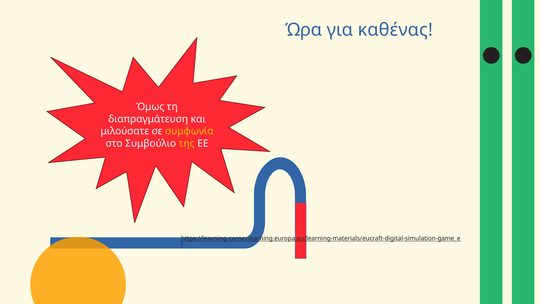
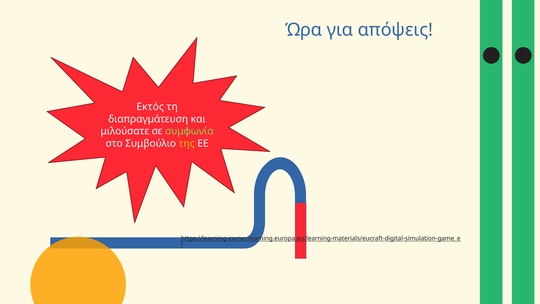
καθένας: καθένας -> απόψεις
Όμως: Όμως -> Εκτός
συμφωνία colour: yellow -> light green
